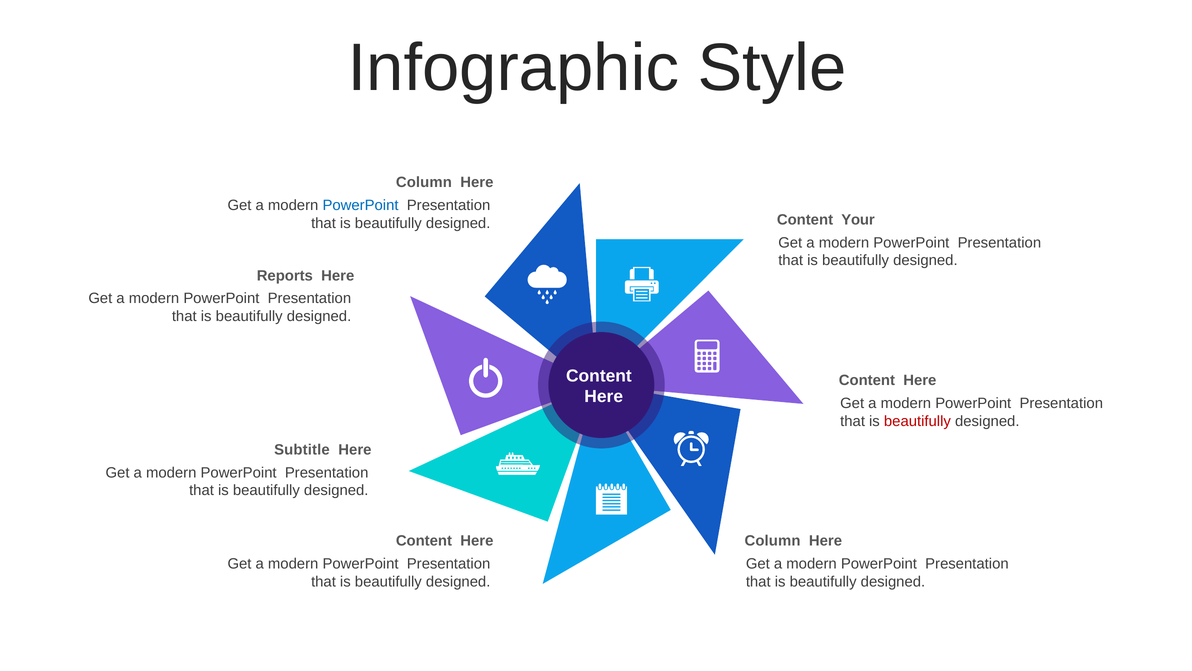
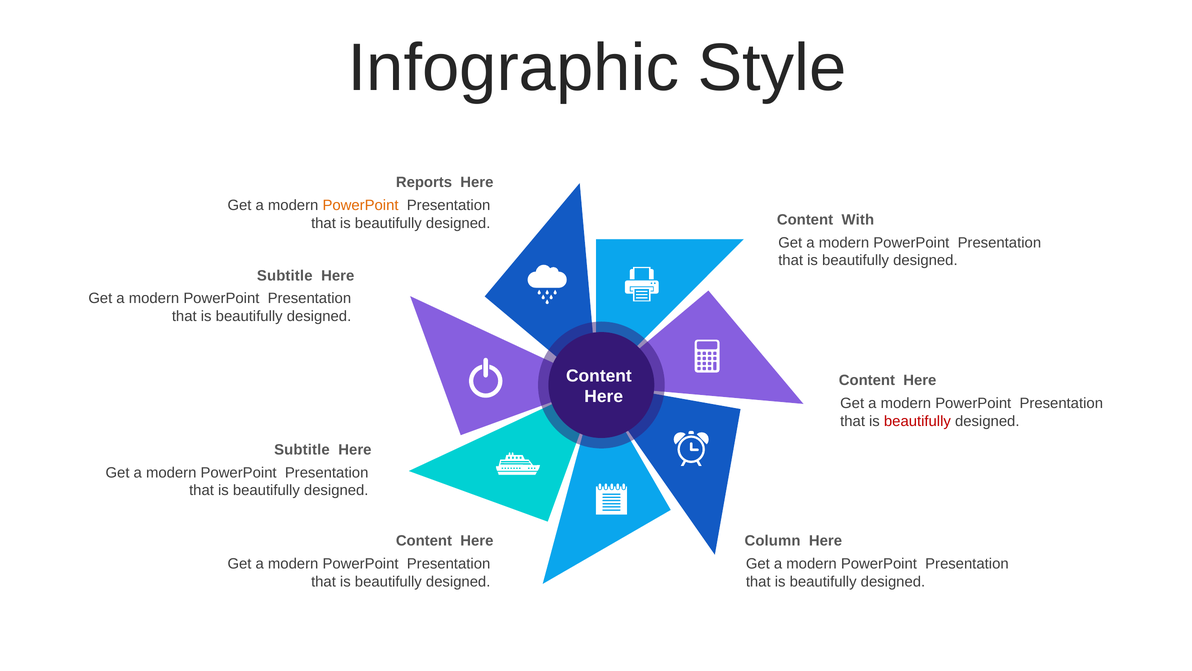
Column at (424, 182): Column -> Reports
PowerPoint at (361, 205) colour: blue -> orange
Your: Your -> With
Reports at (285, 275): Reports -> Subtitle
